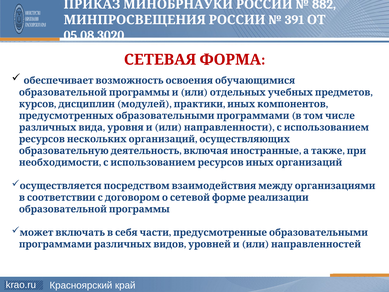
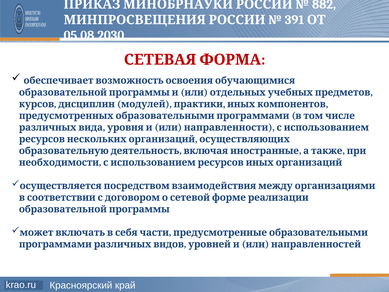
05.08.3020: 05.08.3020 -> 05.08.2030
